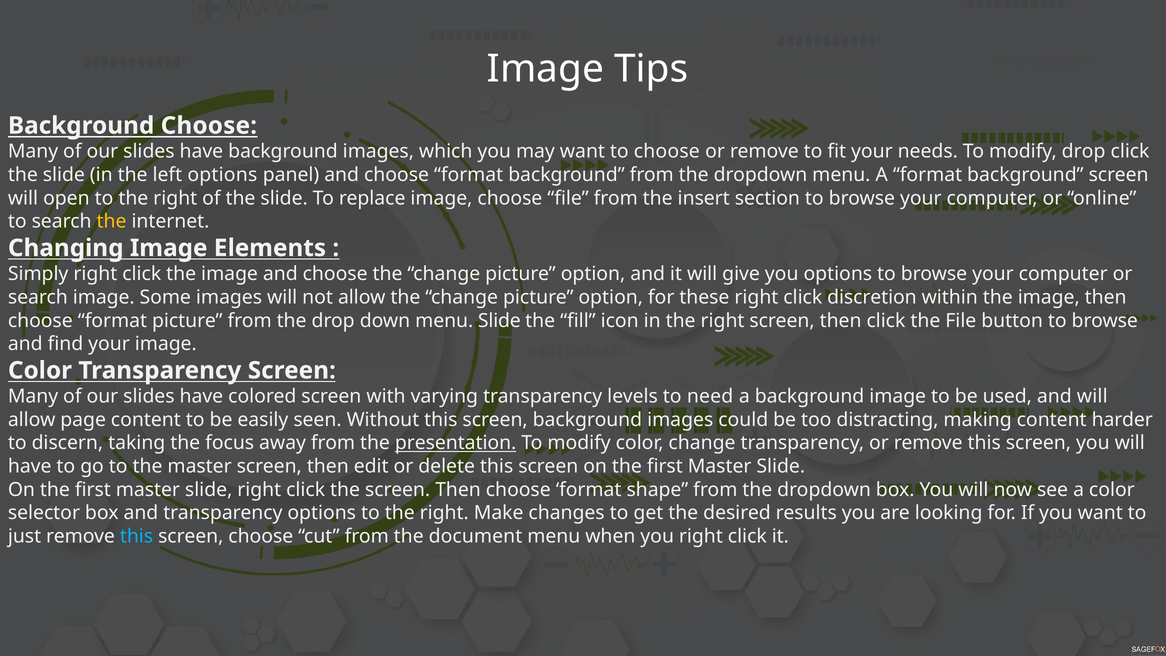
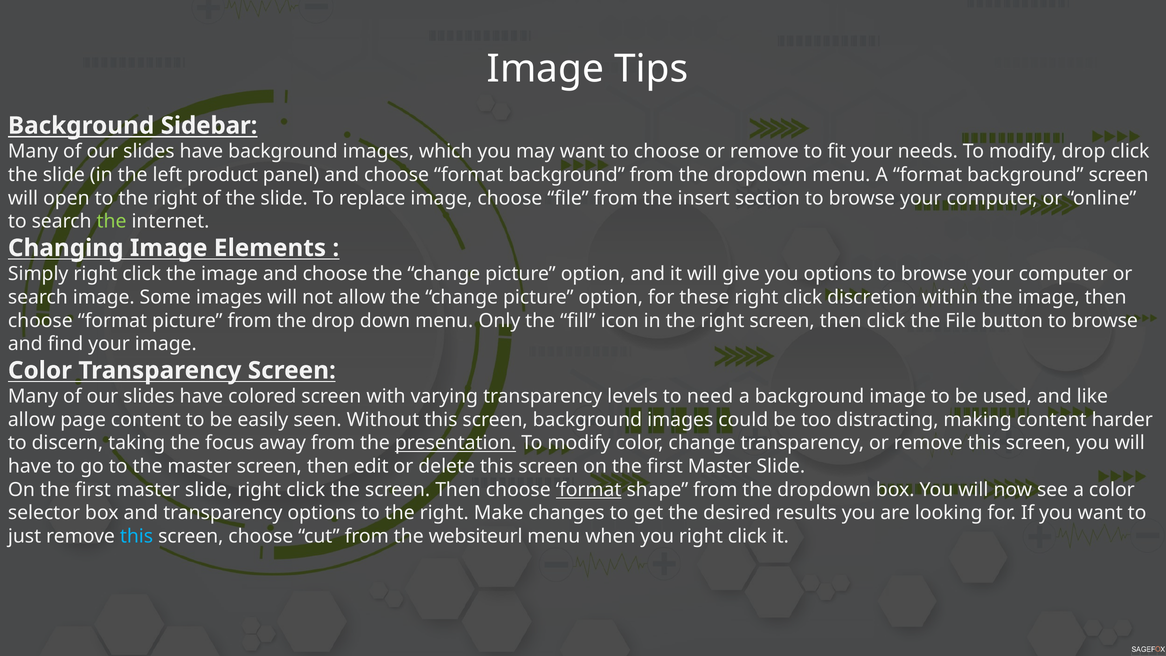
Background Choose: Choose -> Sidebar
left options: options -> product
the at (112, 221) colour: yellow -> light green
menu Slide: Slide -> Only
and will: will -> like
format at (589, 490) underline: none -> present
document: document -> websiteurl
